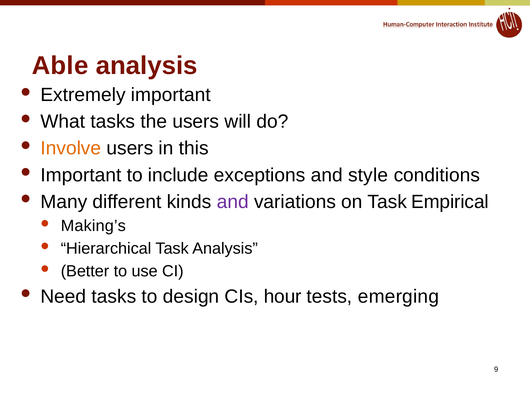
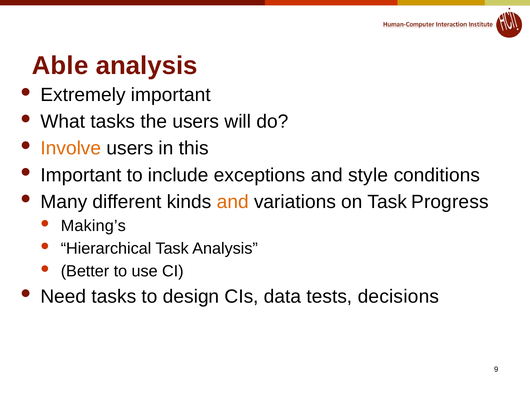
and at (233, 202) colour: purple -> orange
Empirical: Empirical -> Progress
hour: hour -> data
emerging: emerging -> decisions
